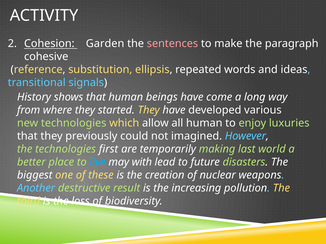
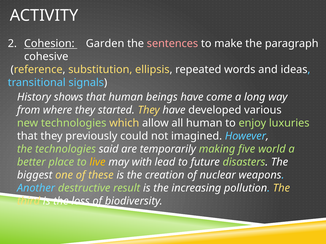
first: first -> said
last: last -> five
live colour: light blue -> yellow
